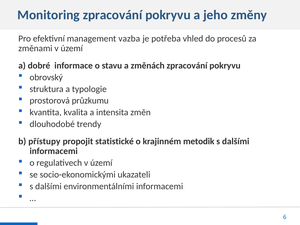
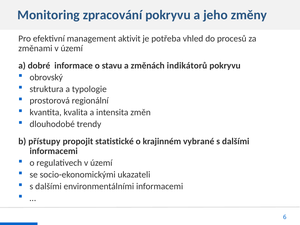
vazba: vazba -> aktivit
změnách zpracování: zpracování -> indikátorů
průzkumu: průzkumu -> regionální
metodik: metodik -> vybrané
